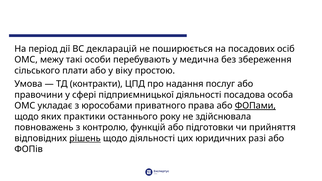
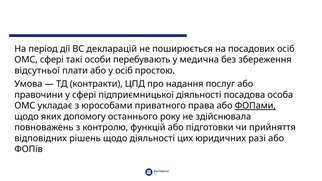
ОМС межу: межу -> сфері
сільського: сільського -> відсутньої
у віку: віку -> осіб
практики: практики -> допомогу
рішень underline: present -> none
